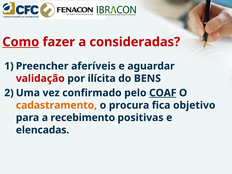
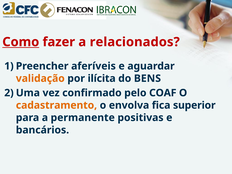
consideradas: consideradas -> relacionados
validação colour: red -> orange
COAF underline: present -> none
procura: procura -> envolva
objetivo: objetivo -> superior
recebimento: recebimento -> permanente
elencadas: elencadas -> bancários
